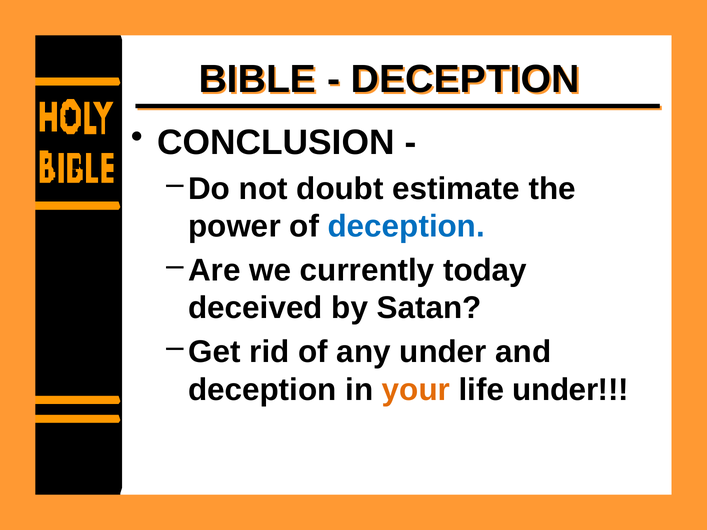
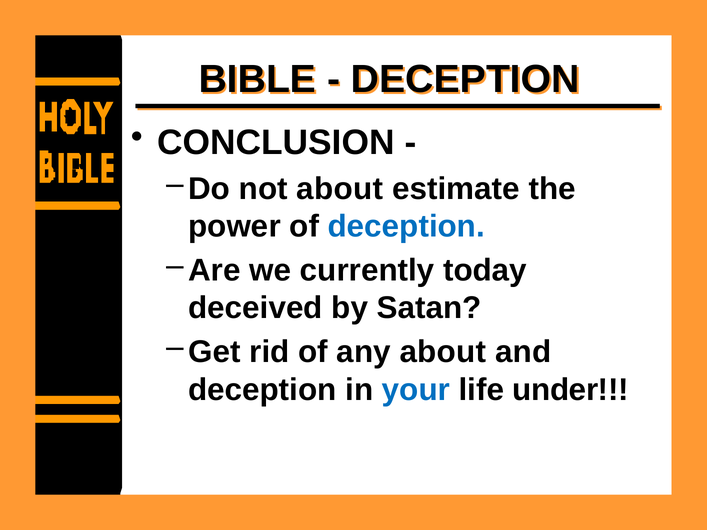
not doubt: doubt -> about
any under: under -> about
your colour: orange -> blue
